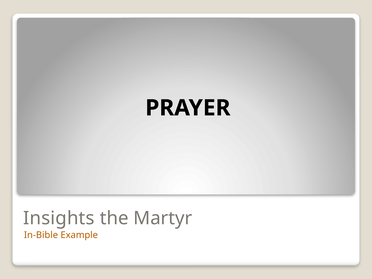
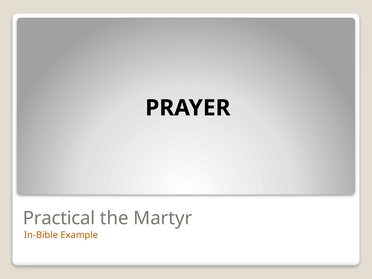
Insights: Insights -> Practical
